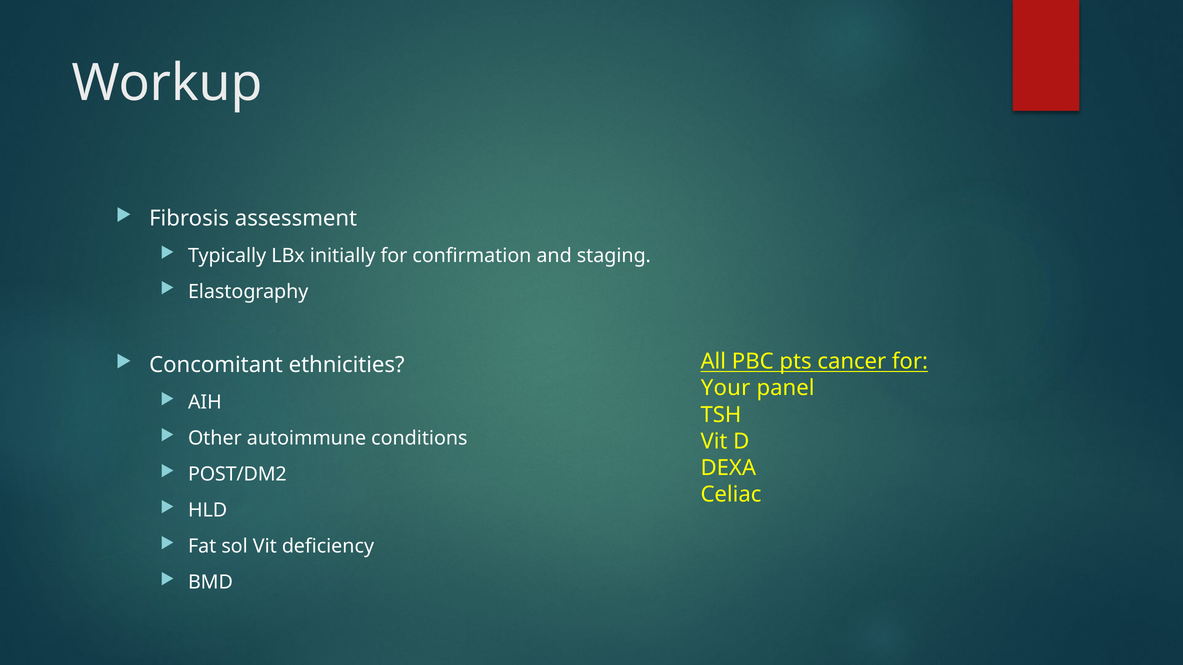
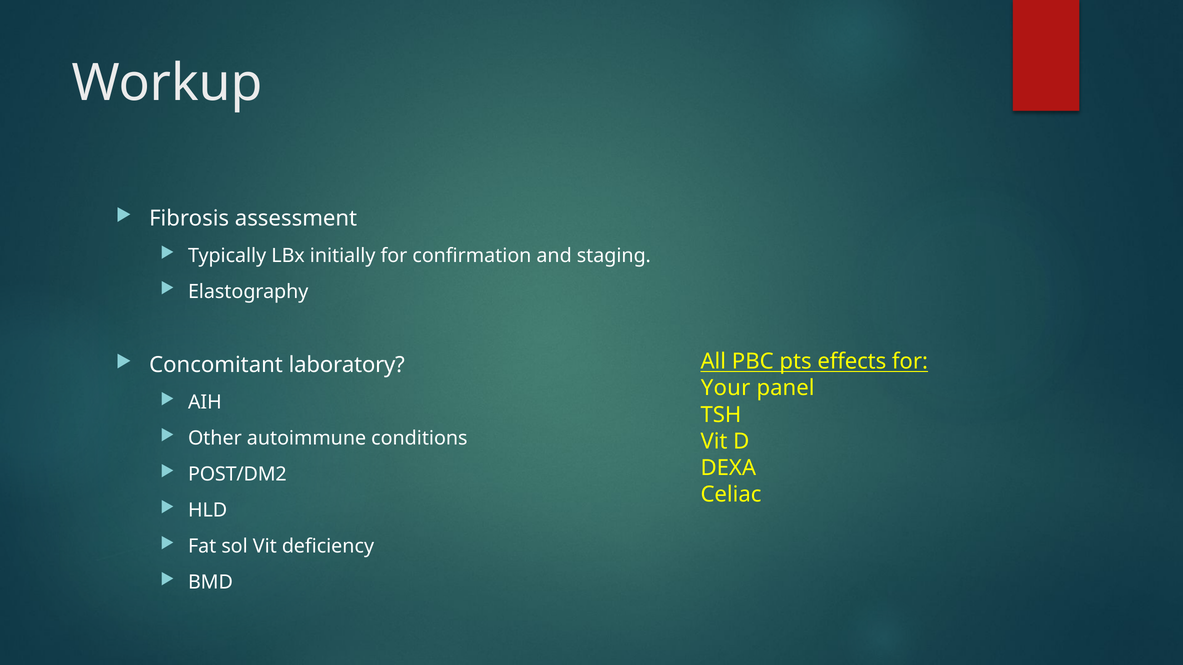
cancer: cancer -> effects
ethnicities: ethnicities -> laboratory
